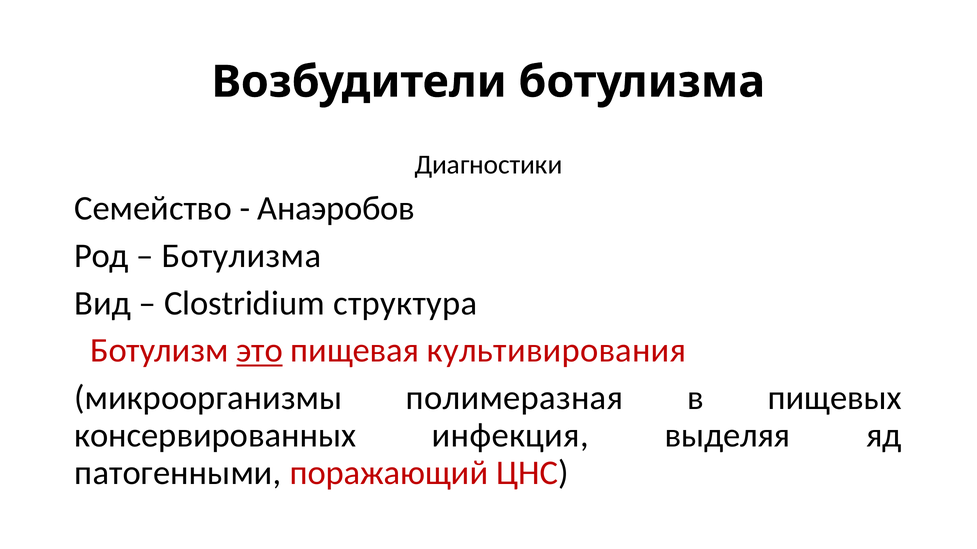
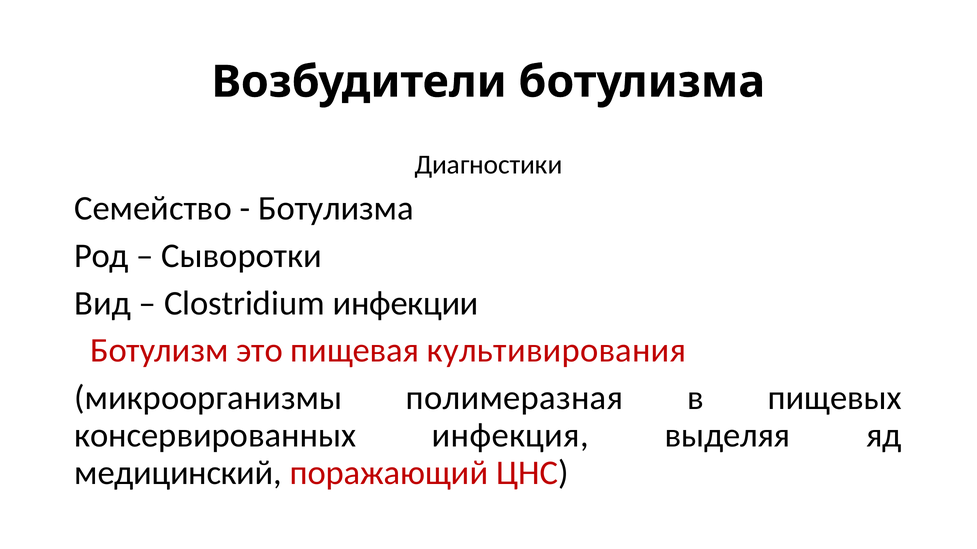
Анаэробов at (336, 208): Анаэробов -> Ботулизма
Ботулизма at (241, 256): Ботулизма -> Сыворотки
структура: структура -> инфекции
это underline: present -> none
патогенными: патогенными -> медицинский
